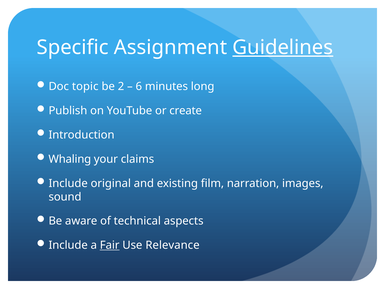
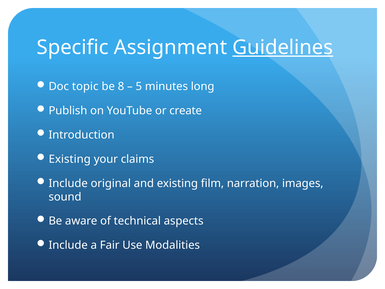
2: 2 -> 8
6: 6 -> 5
Whaling at (70, 159): Whaling -> Existing
Fair underline: present -> none
Relevance: Relevance -> Modalities
